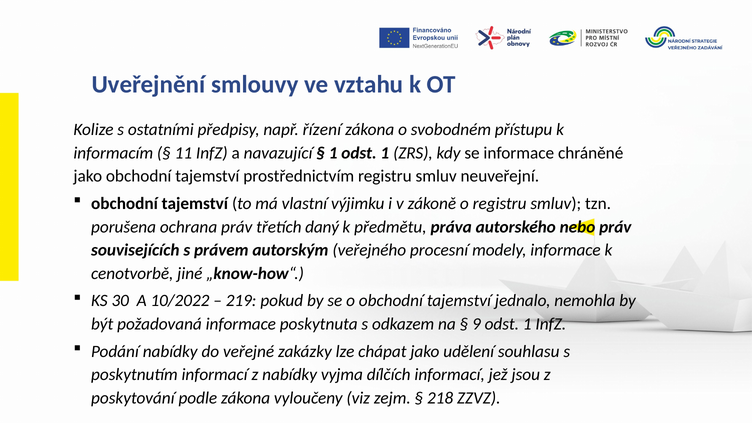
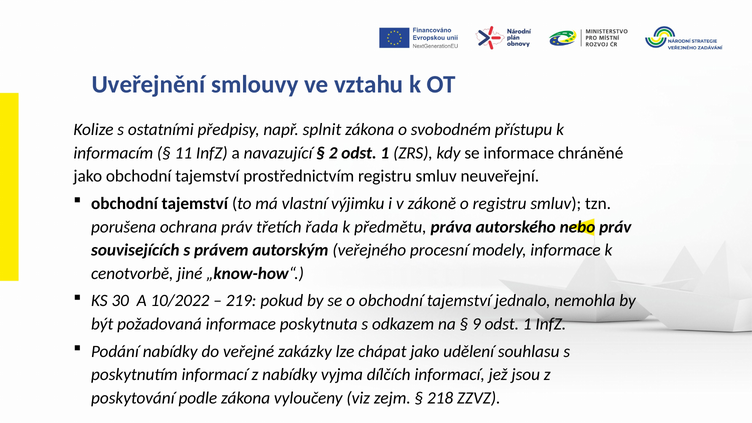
řízení: řízení -> splnit
1 at (333, 153): 1 -> 2
daný: daný -> řada
